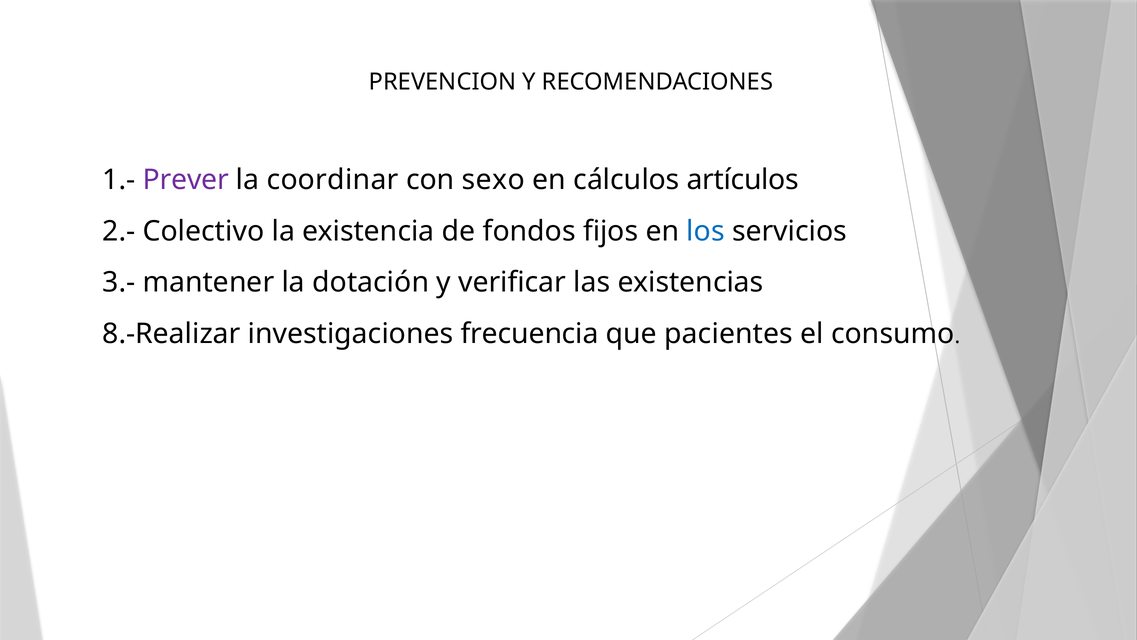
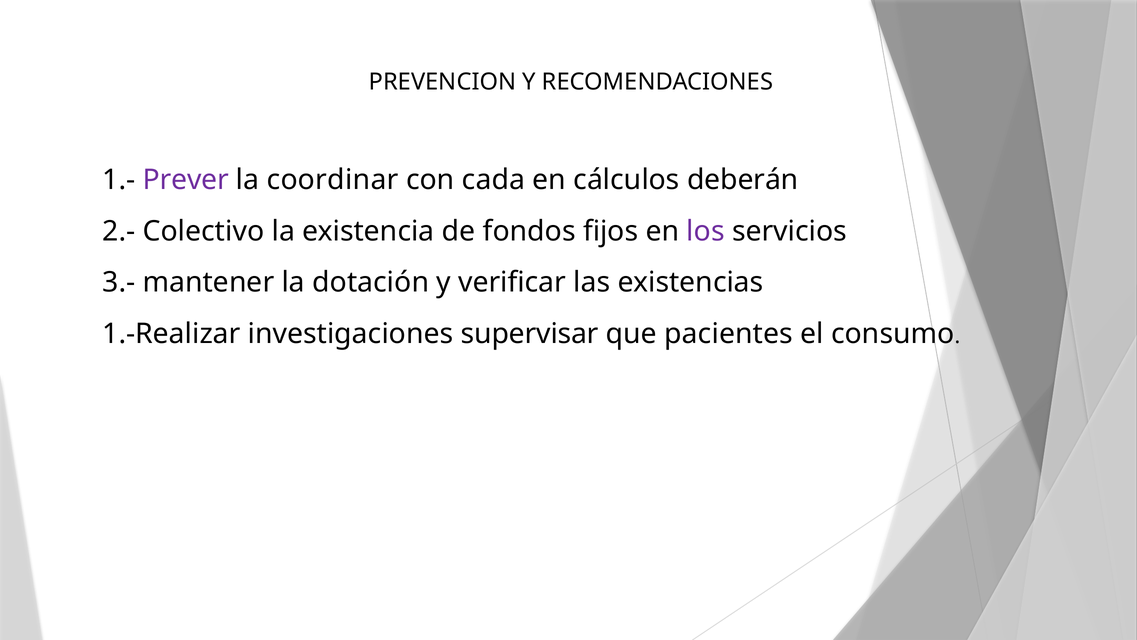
sexo: sexo -> cada
artículos: artículos -> deberán
los colour: blue -> purple
8.-Realizar: 8.-Realizar -> 1.-Realizar
frecuencia: frecuencia -> supervisar
